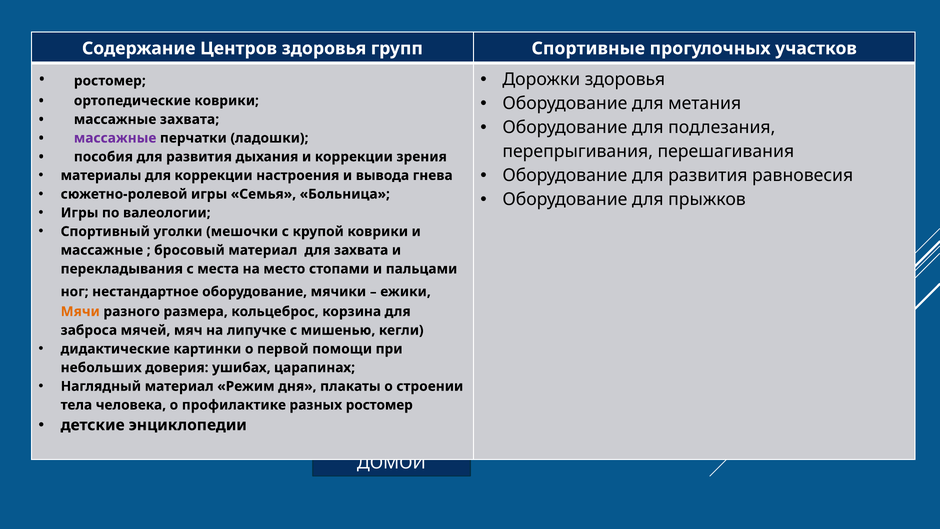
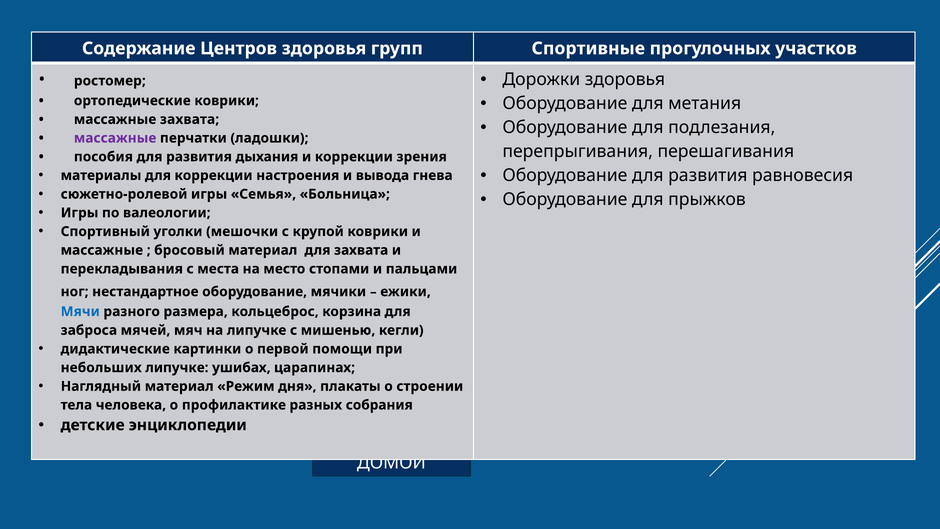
Мячи colour: orange -> blue
небольших доверия: доверия -> липучке
разных ростомер: ростомер -> собрания
